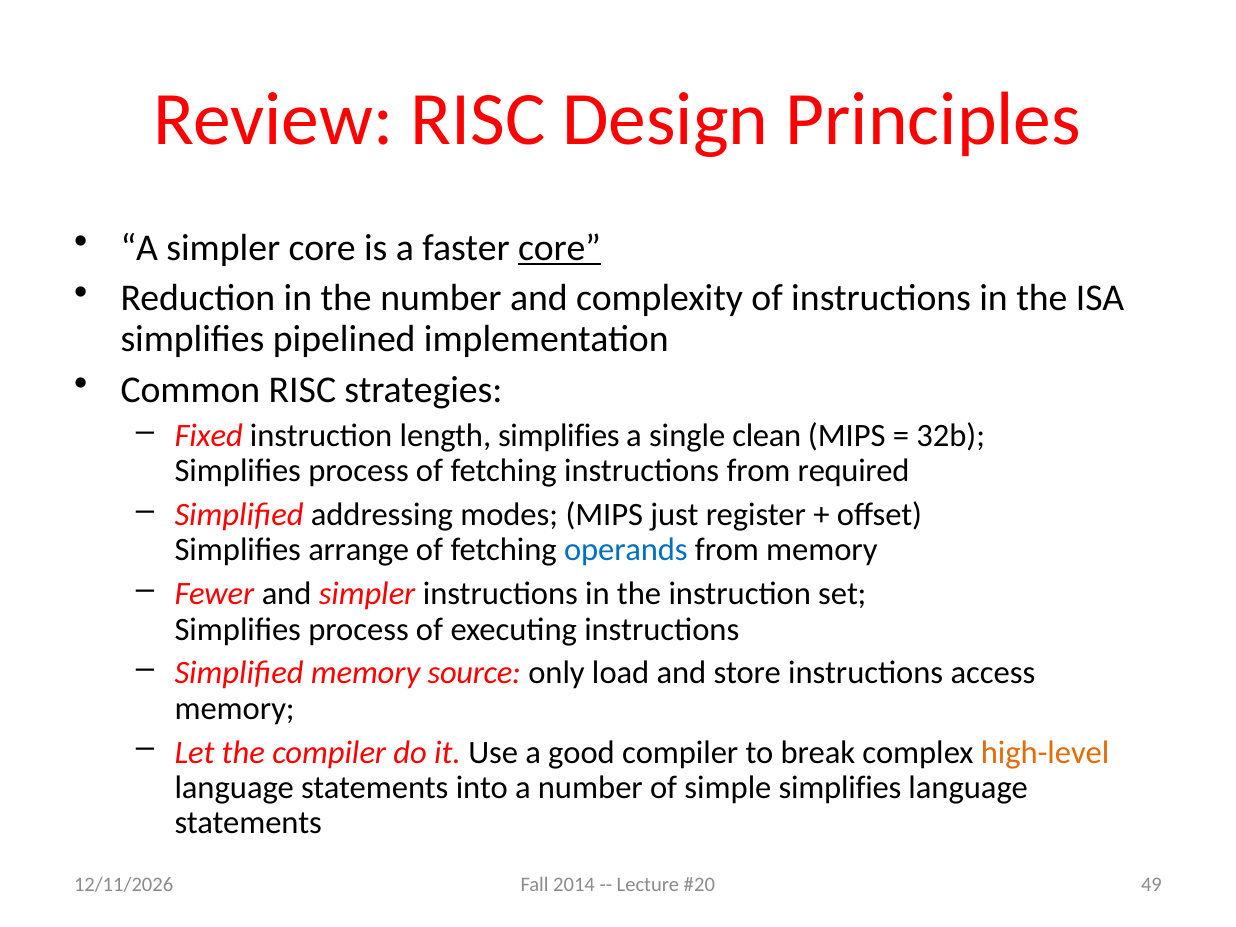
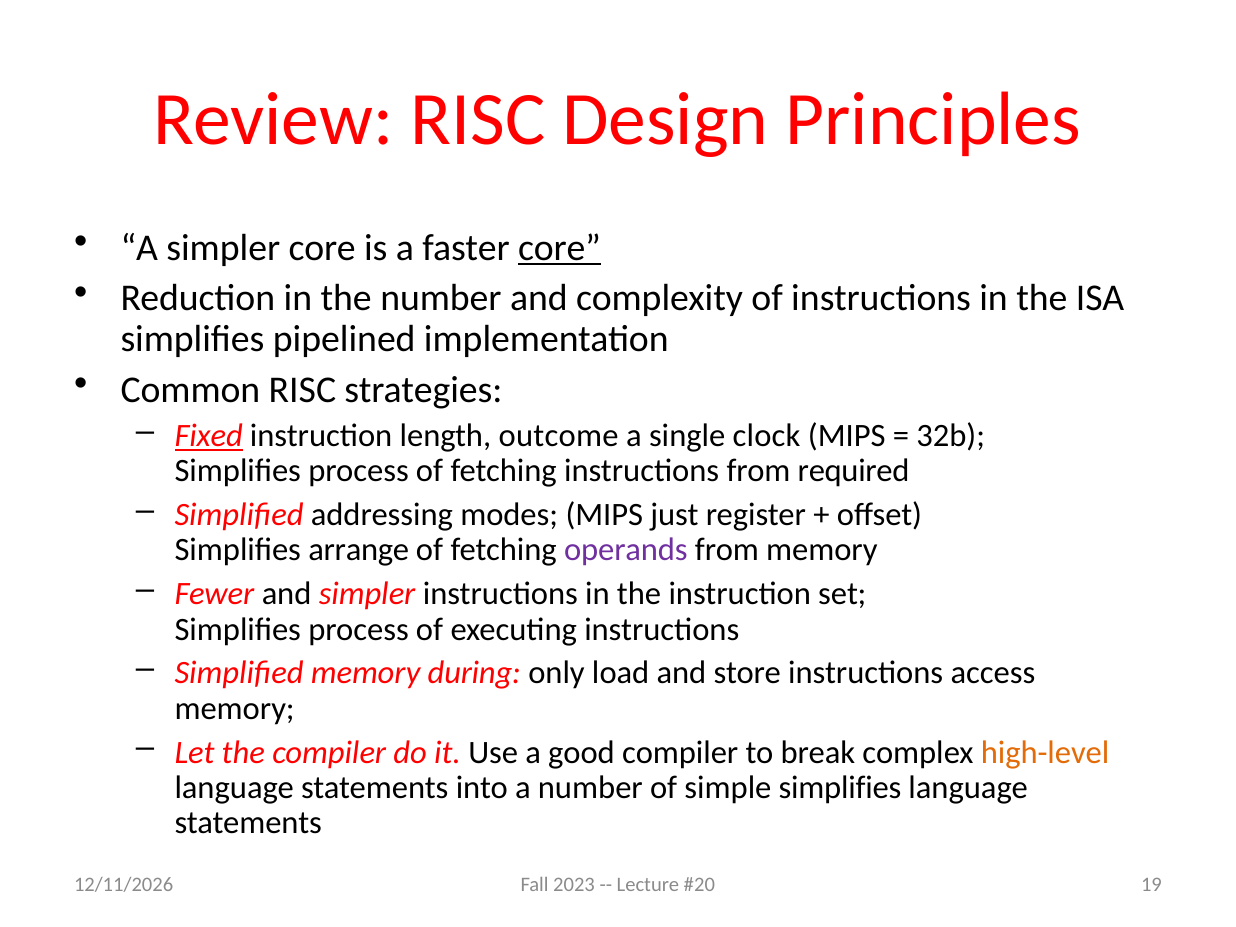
Fixed underline: none -> present
length simplifies: simplifies -> outcome
clean: clean -> clock
operands colour: blue -> purple
source: source -> during
2014: 2014 -> 2023
49: 49 -> 19
